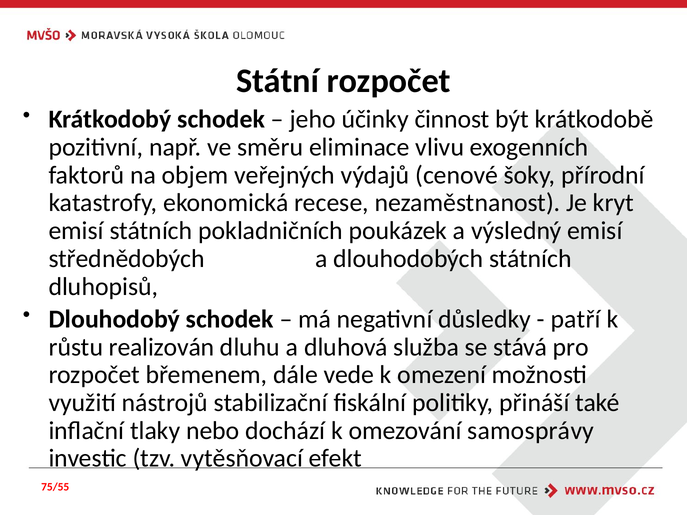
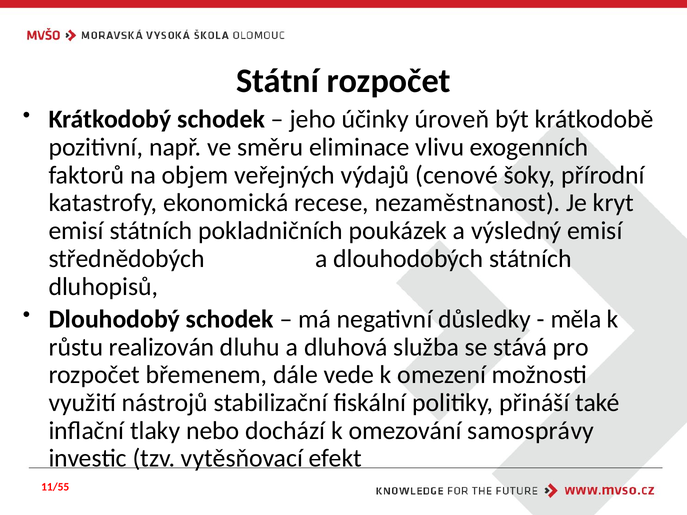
činnost: činnost -> úroveň
patří: patří -> měla
75/55: 75/55 -> 11/55
